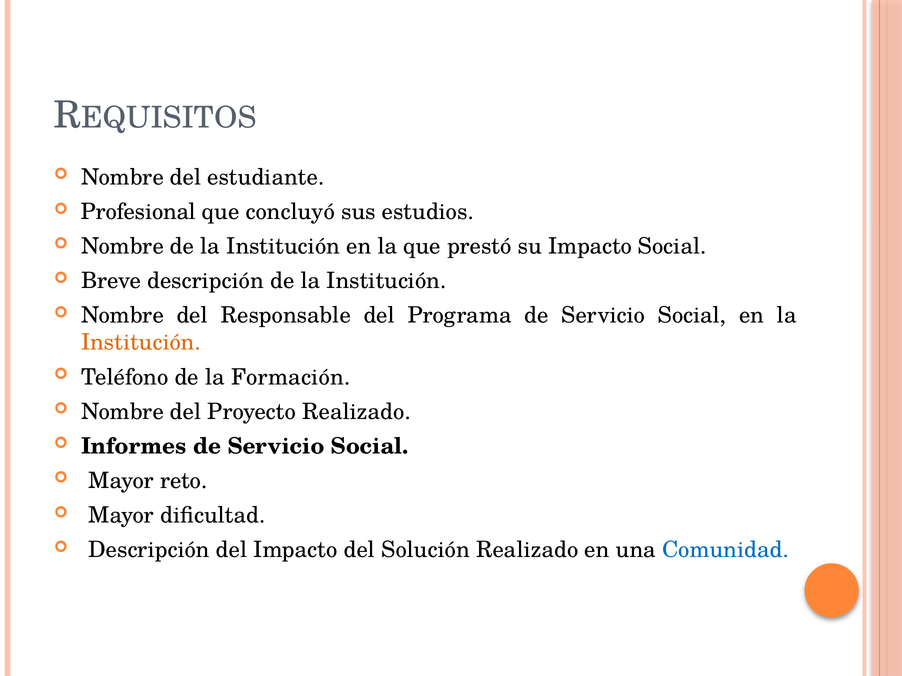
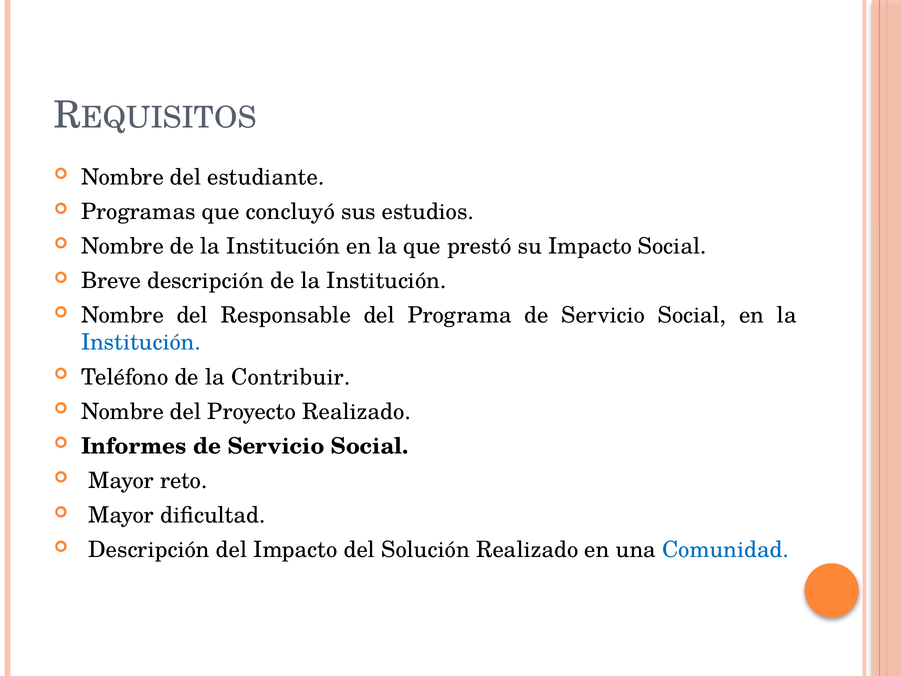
Profesional: Profesional -> Programas
Institución at (141, 343) colour: orange -> blue
Formación: Formación -> Contribuir
